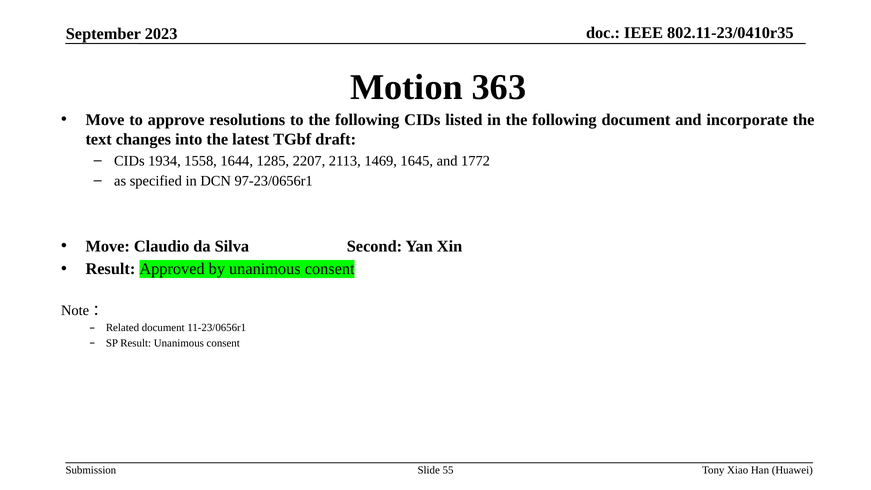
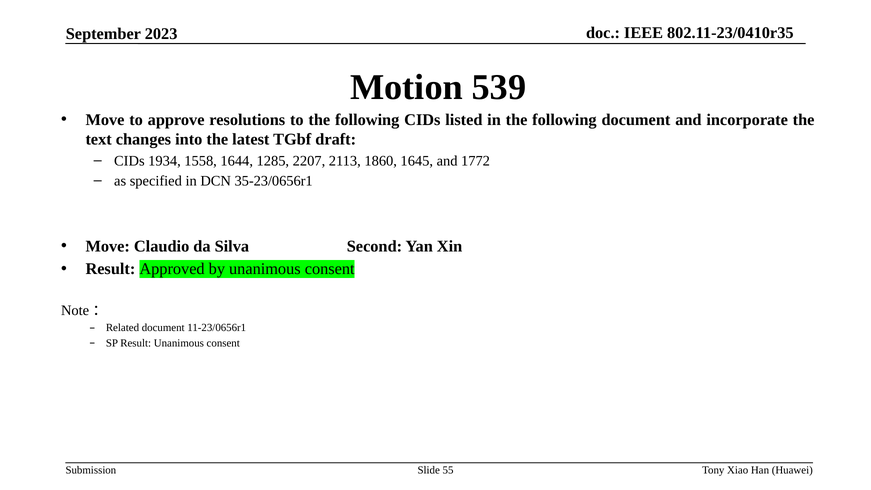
363: 363 -> 539
1469: 1469 -> 1860
97-23/0656r1: 97-23/0656r1 -> 35-23/0656r1
